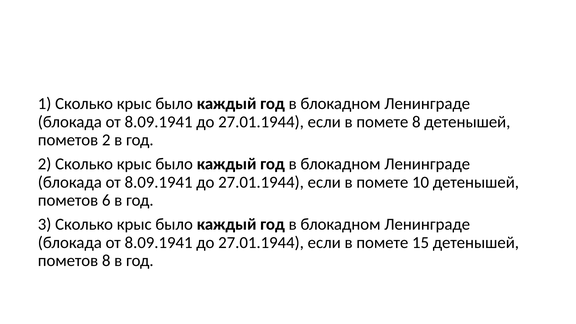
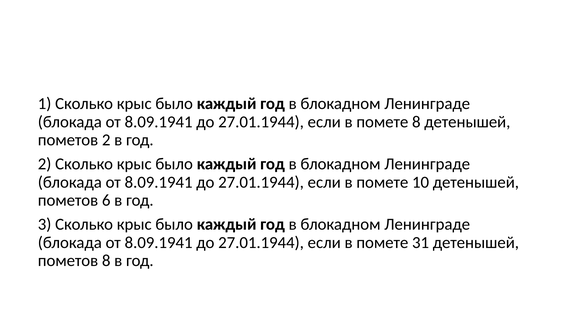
15: 15 -> 31
